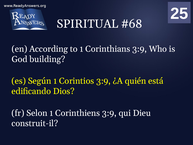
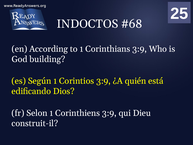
SPIRITUAL: SPIRITUAL -> INDOCTOS
